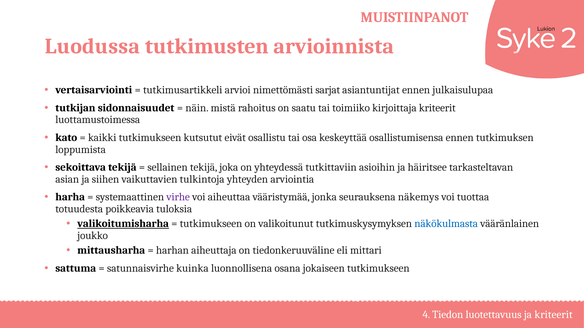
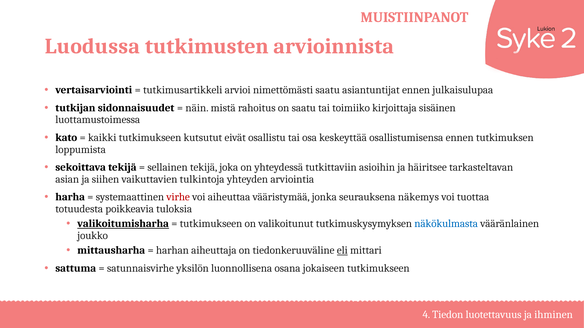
nimettömästi sarjat: sarjat -> saatu
kirjoittaja kriteerit: kriteerit -> sisäinen
virhe colour: purple -> red
eli underline: none -> present
kuinka: kuinka -> yksilön
ja kriteerit: kriteerit -> ihminen
